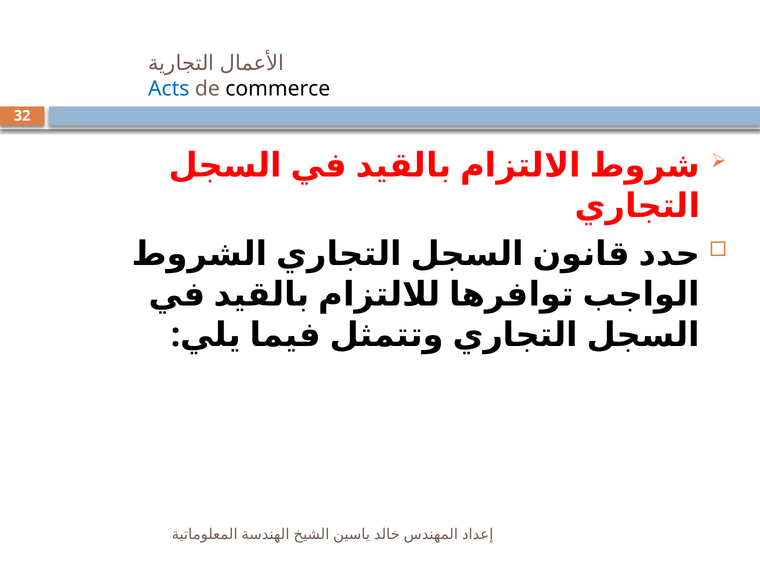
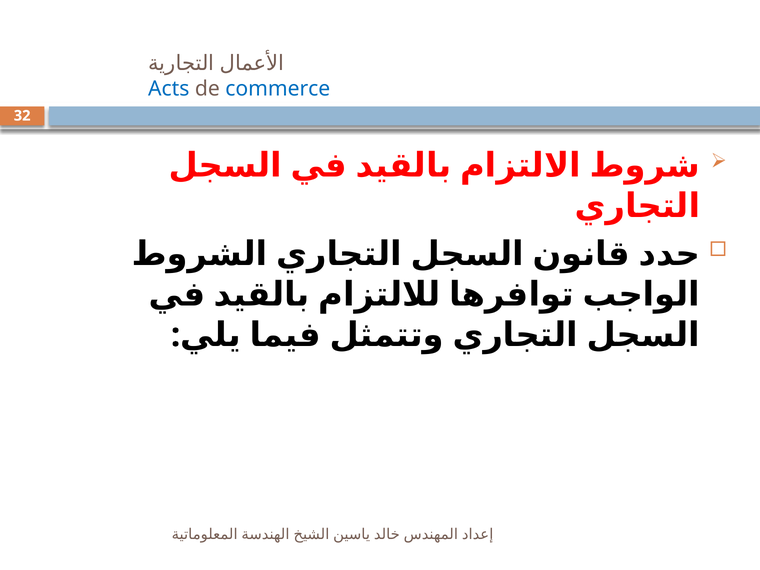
commerce colour: black -> blue
